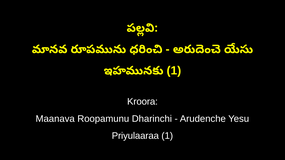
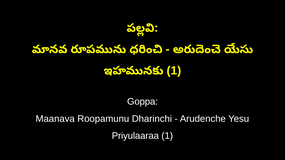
Kroora: Kroora -> Goppa
